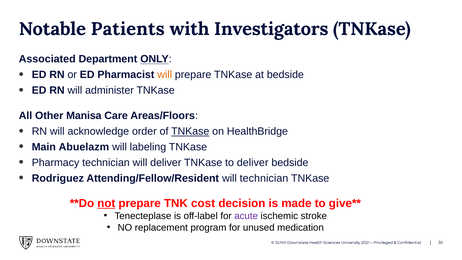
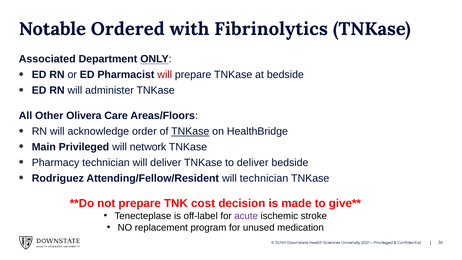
Patients: Patients -> Ordered
Investigators: Investigators -> Fibrinolytics
will at (165, 75) colour: orange -> red
Manisa: Manisa -> Olivera
Main Abuelazm: Abuelazm -> Privileged
labeling: labeling -> network
not underline: present -> none
